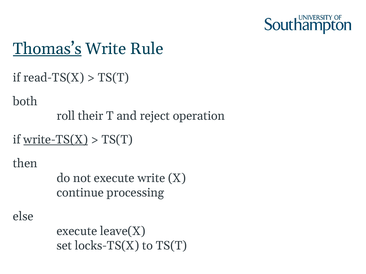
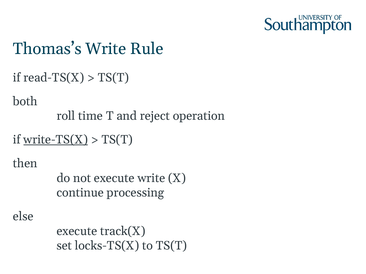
Thomas’s underline: present -> none
their: their -> time
leave(X: leave(X -> track(X
